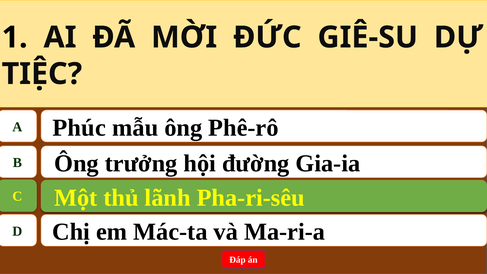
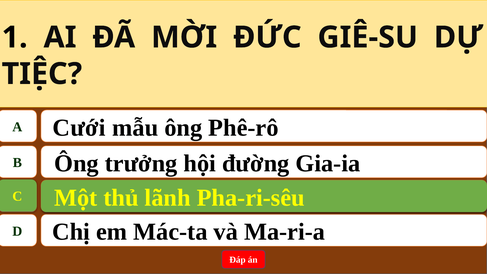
Phúc: Phúc -> Cưới
